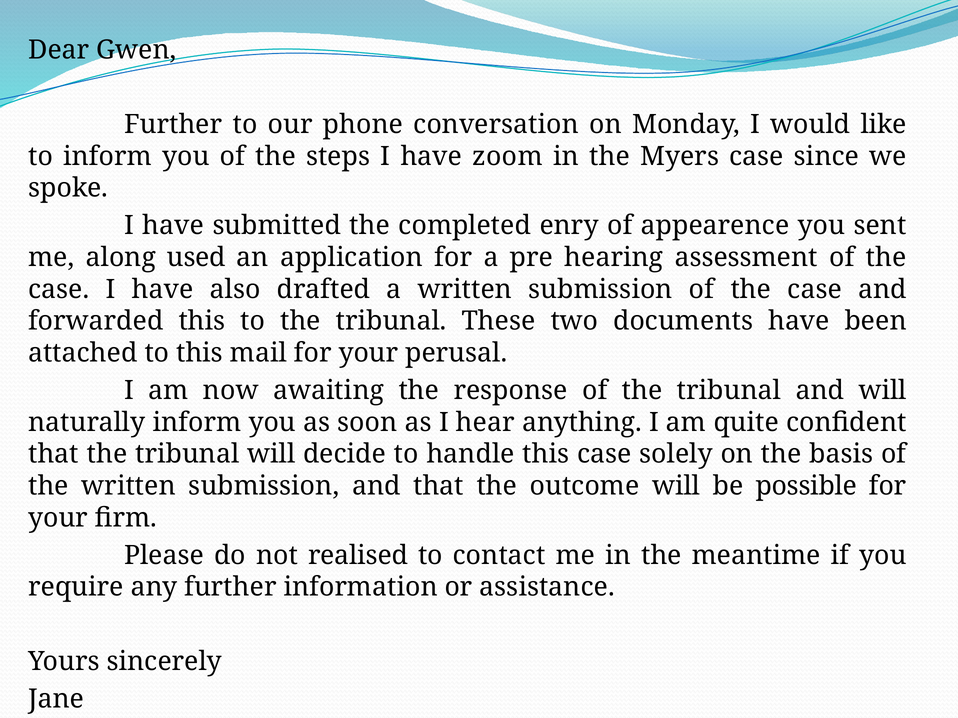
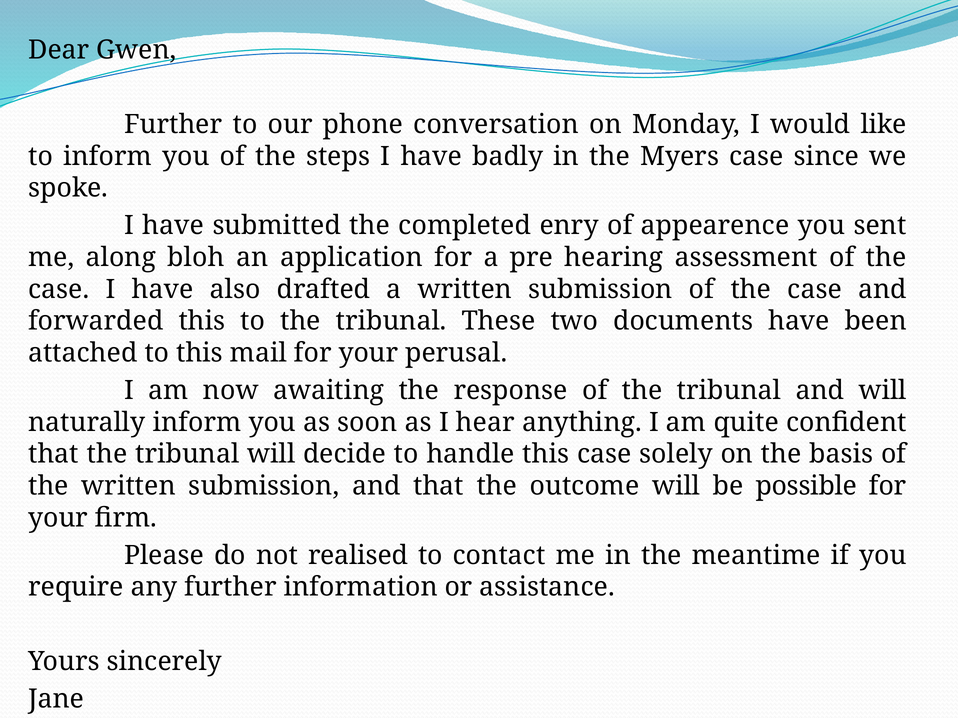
zoom: zoom -> badly
used: used -> bloh
